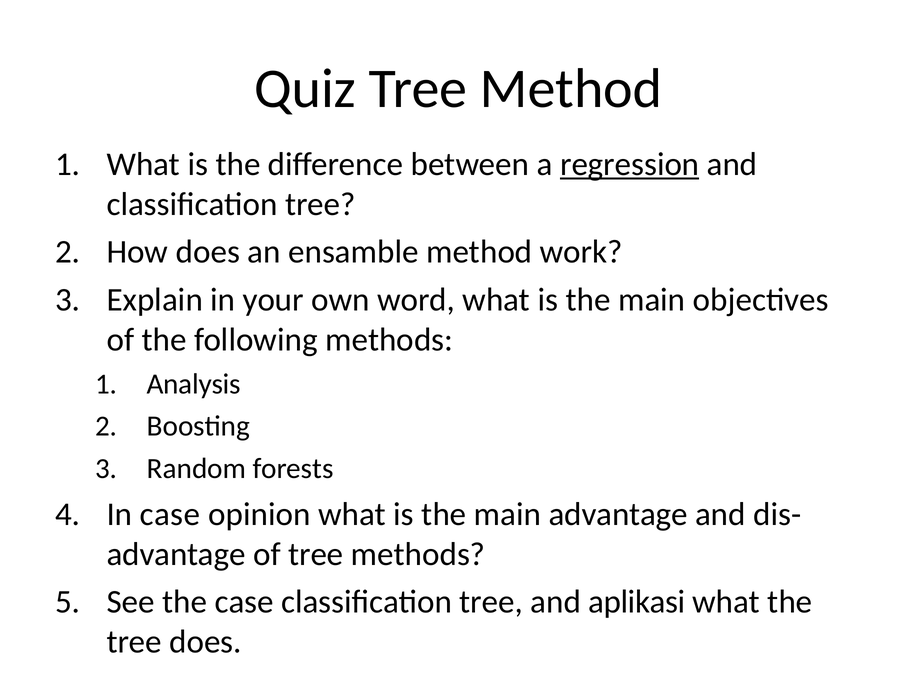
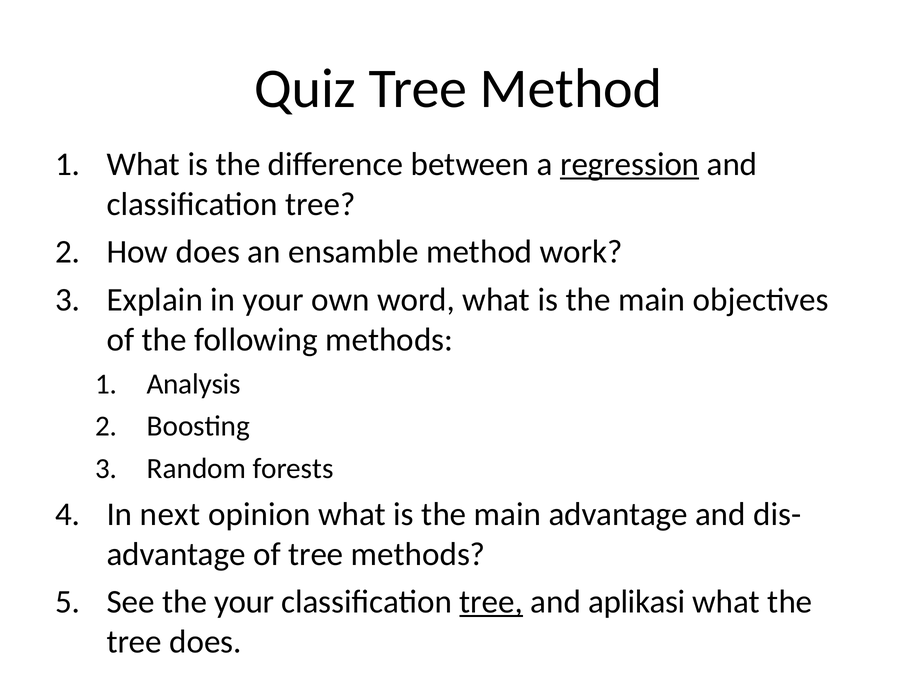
In case: case -> next
the case: case -> your
tree at (491, 602) underline: none -> present
